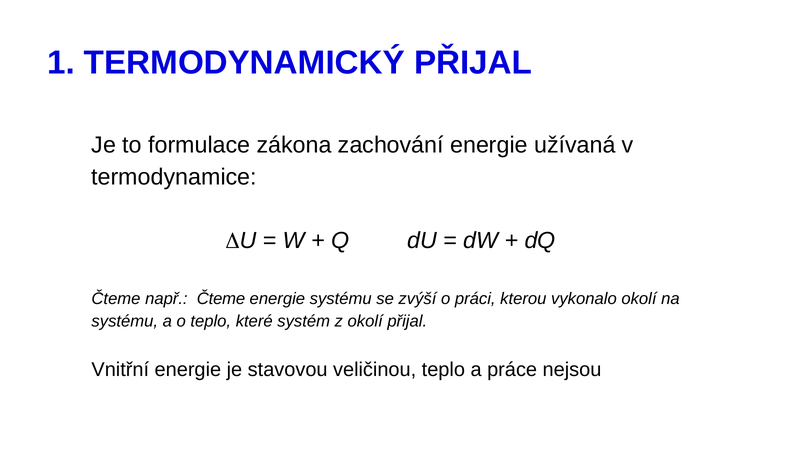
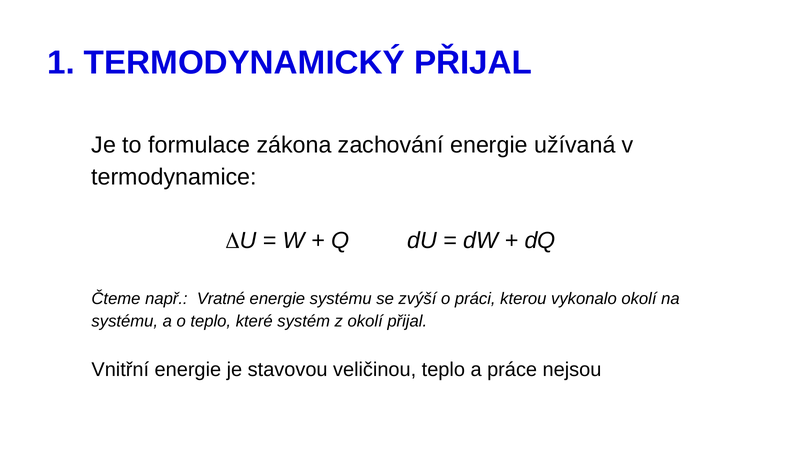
např Čteme: Čteme -> Vratné
